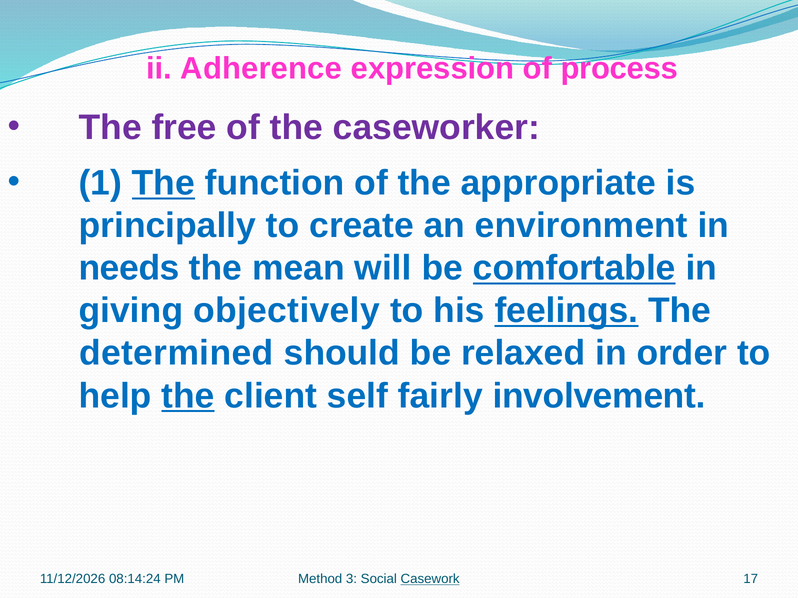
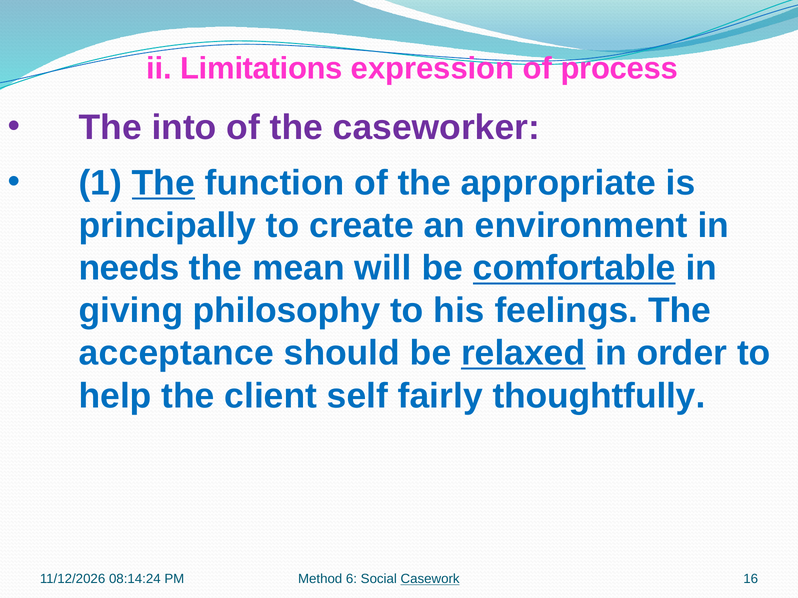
Adherence: Adherence -> Limitations
free: free -> into
objectively: objectively -> philosophy
feelings underline: present -> none
determined: determined -> acceptance
relaxed underline: none -> present
the at (188, 396) underline: present -> none
involvement: involvement -> thoughtfully
3: 3 -> 6
17: 17 -> 16
